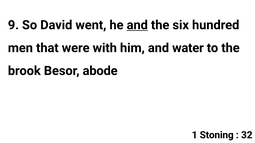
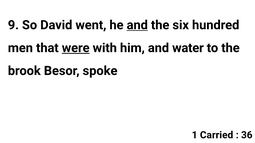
were underline: none -> present
abode: abode -> spoke
Stoning: Stoning -> Carried
32: 32 -> 36
